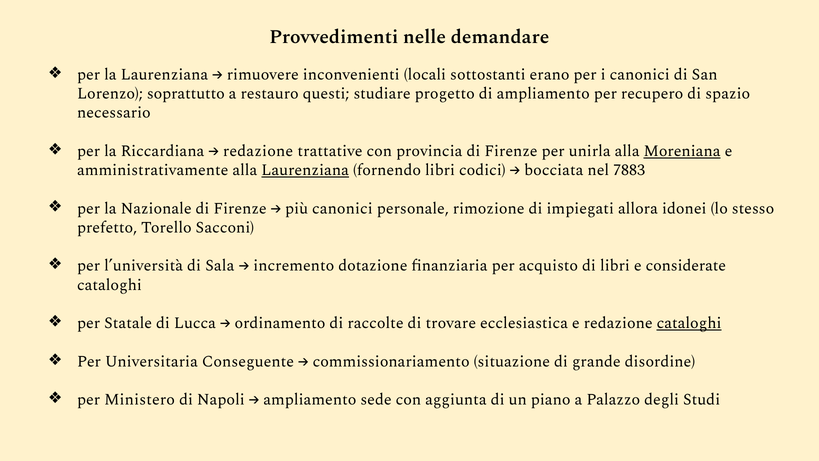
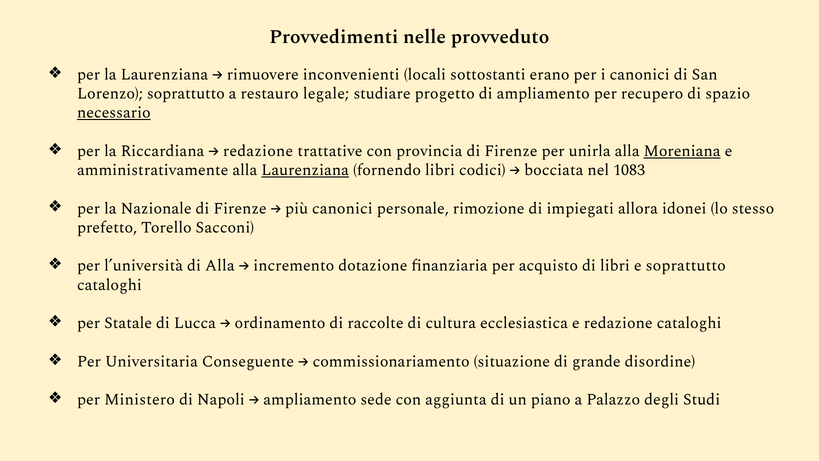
demandare: demandare -> provveduto
questi: questi -> legale
necessario underline: none -> present
7883: 7883 -> 1083
di Sala: Sala -> Alla
e considerate: considerate -> soprattutto
trovare: trovare -> cultura
cataloghi at (689, 323) underline: present -> none
